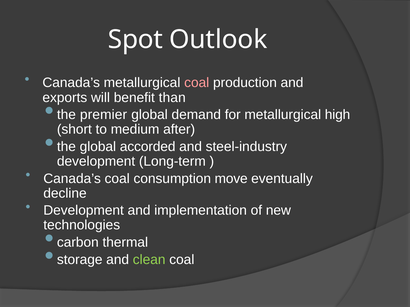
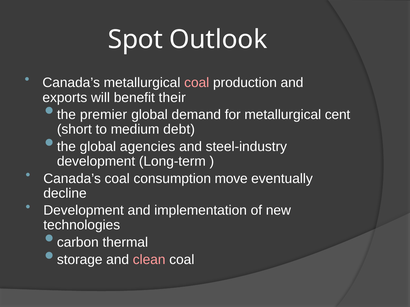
than: than -> their
high: high -> cent
after: after -> debt
accorded: accorded -> agencies
clean colour: light green -> pink
